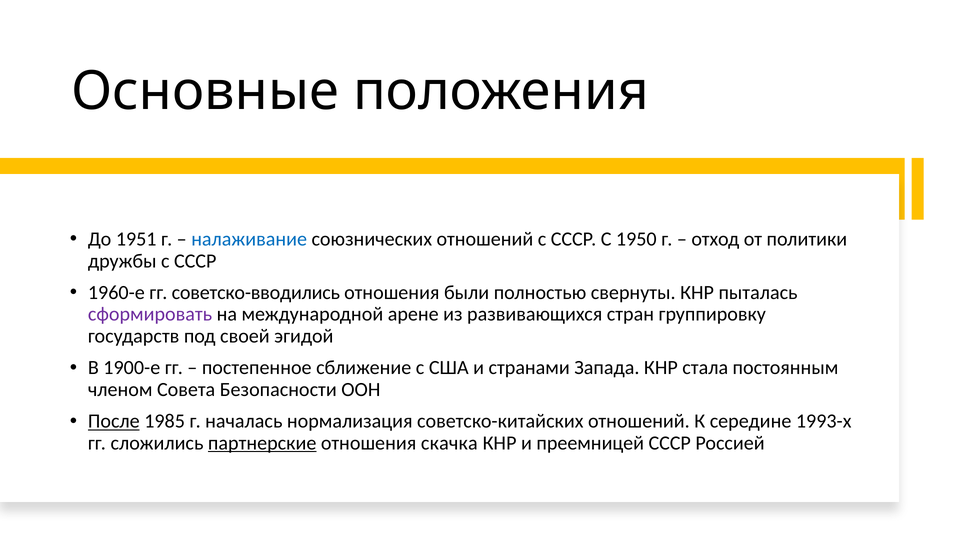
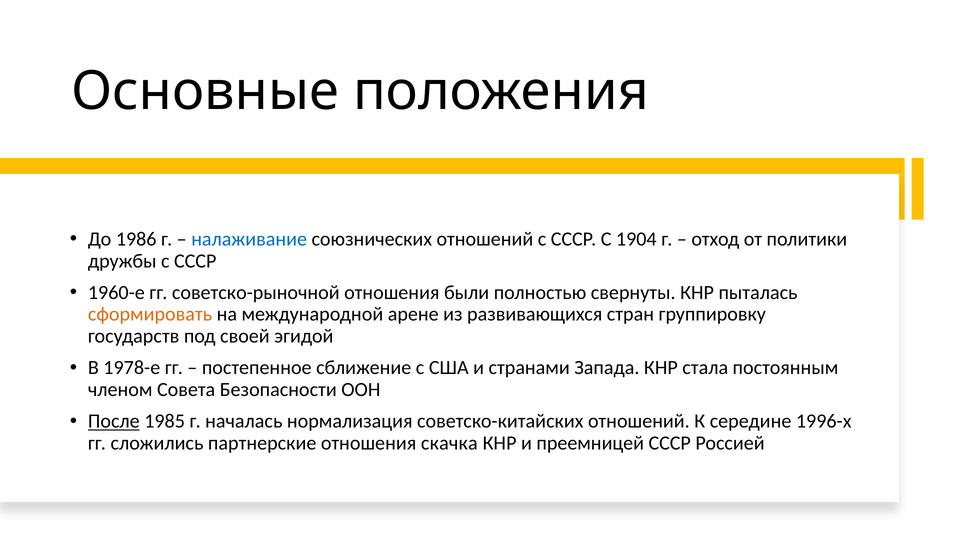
1951: 1951 -> 1986
1950: 1950 -> 1904
советско-вводились: советско-вводились -> советско-рыночной
сформировать colour: purple -> orange
1900-е: 1900-е -> 1978-е
1993-х: 1993-х -> 1996-х
партнерские underline: present -> none
